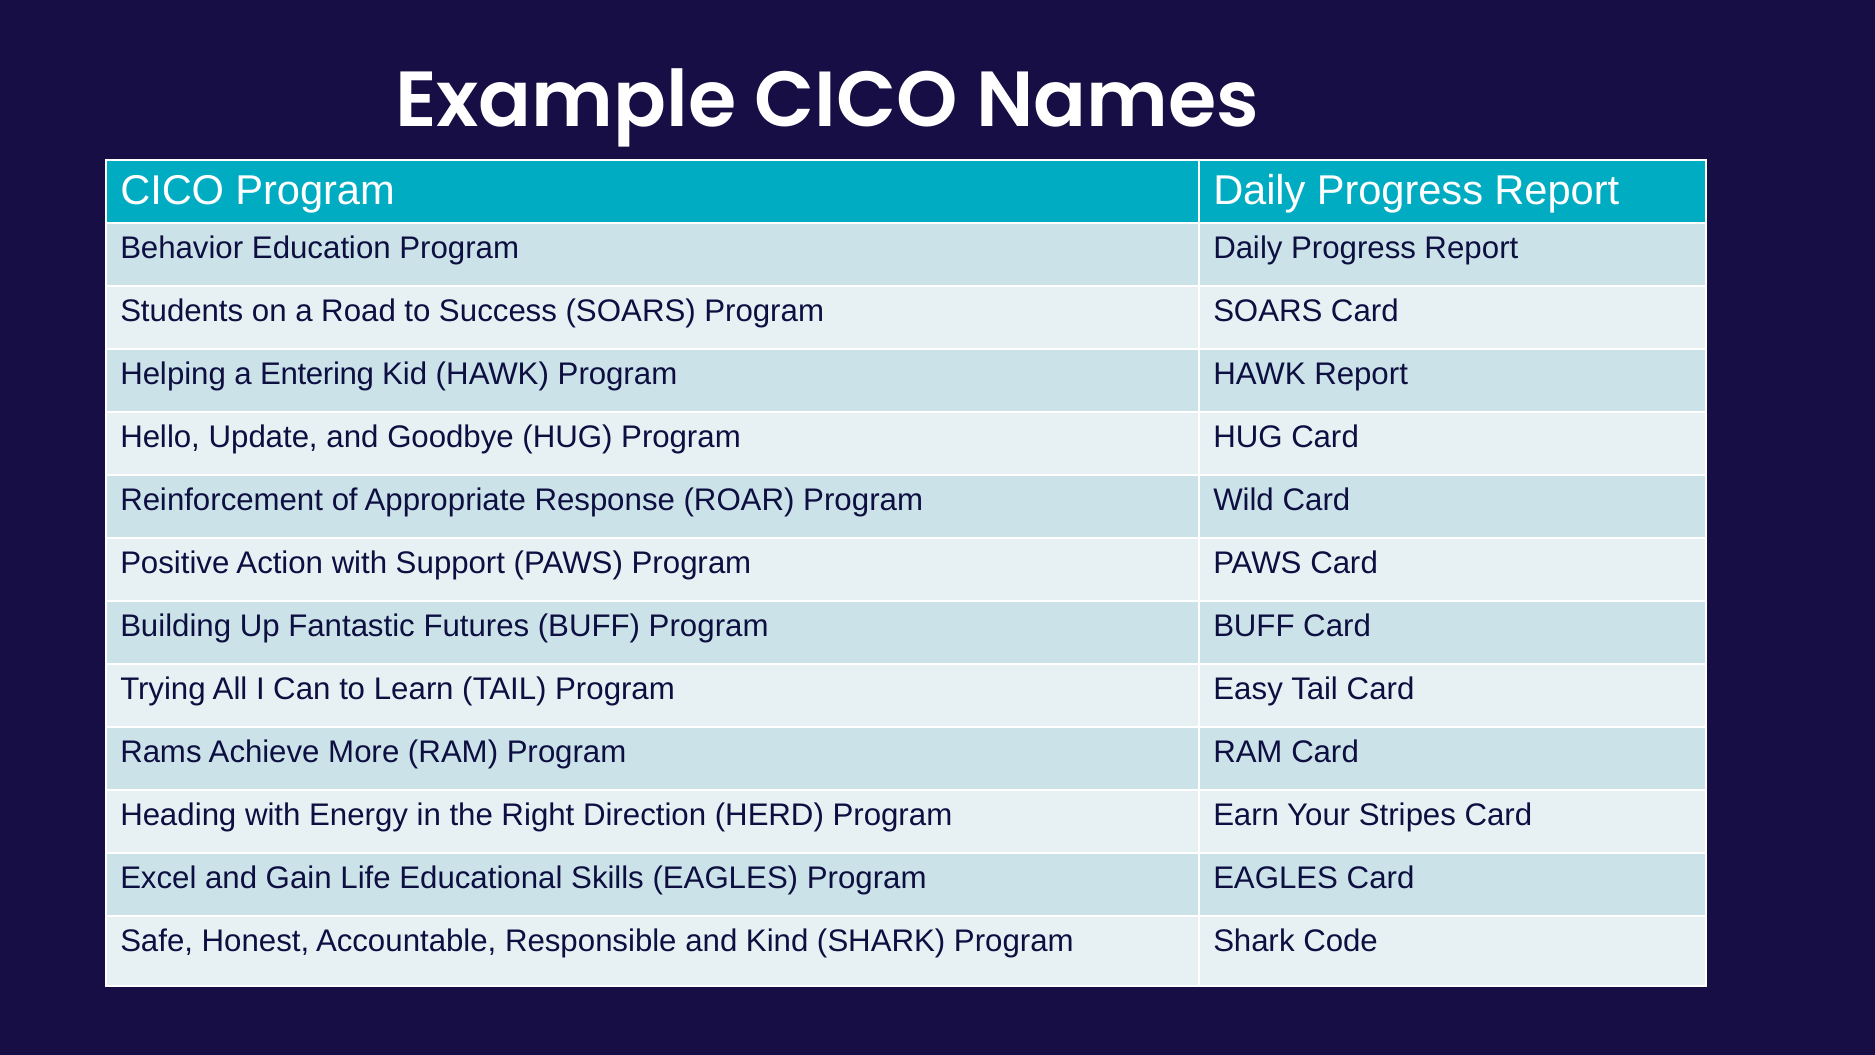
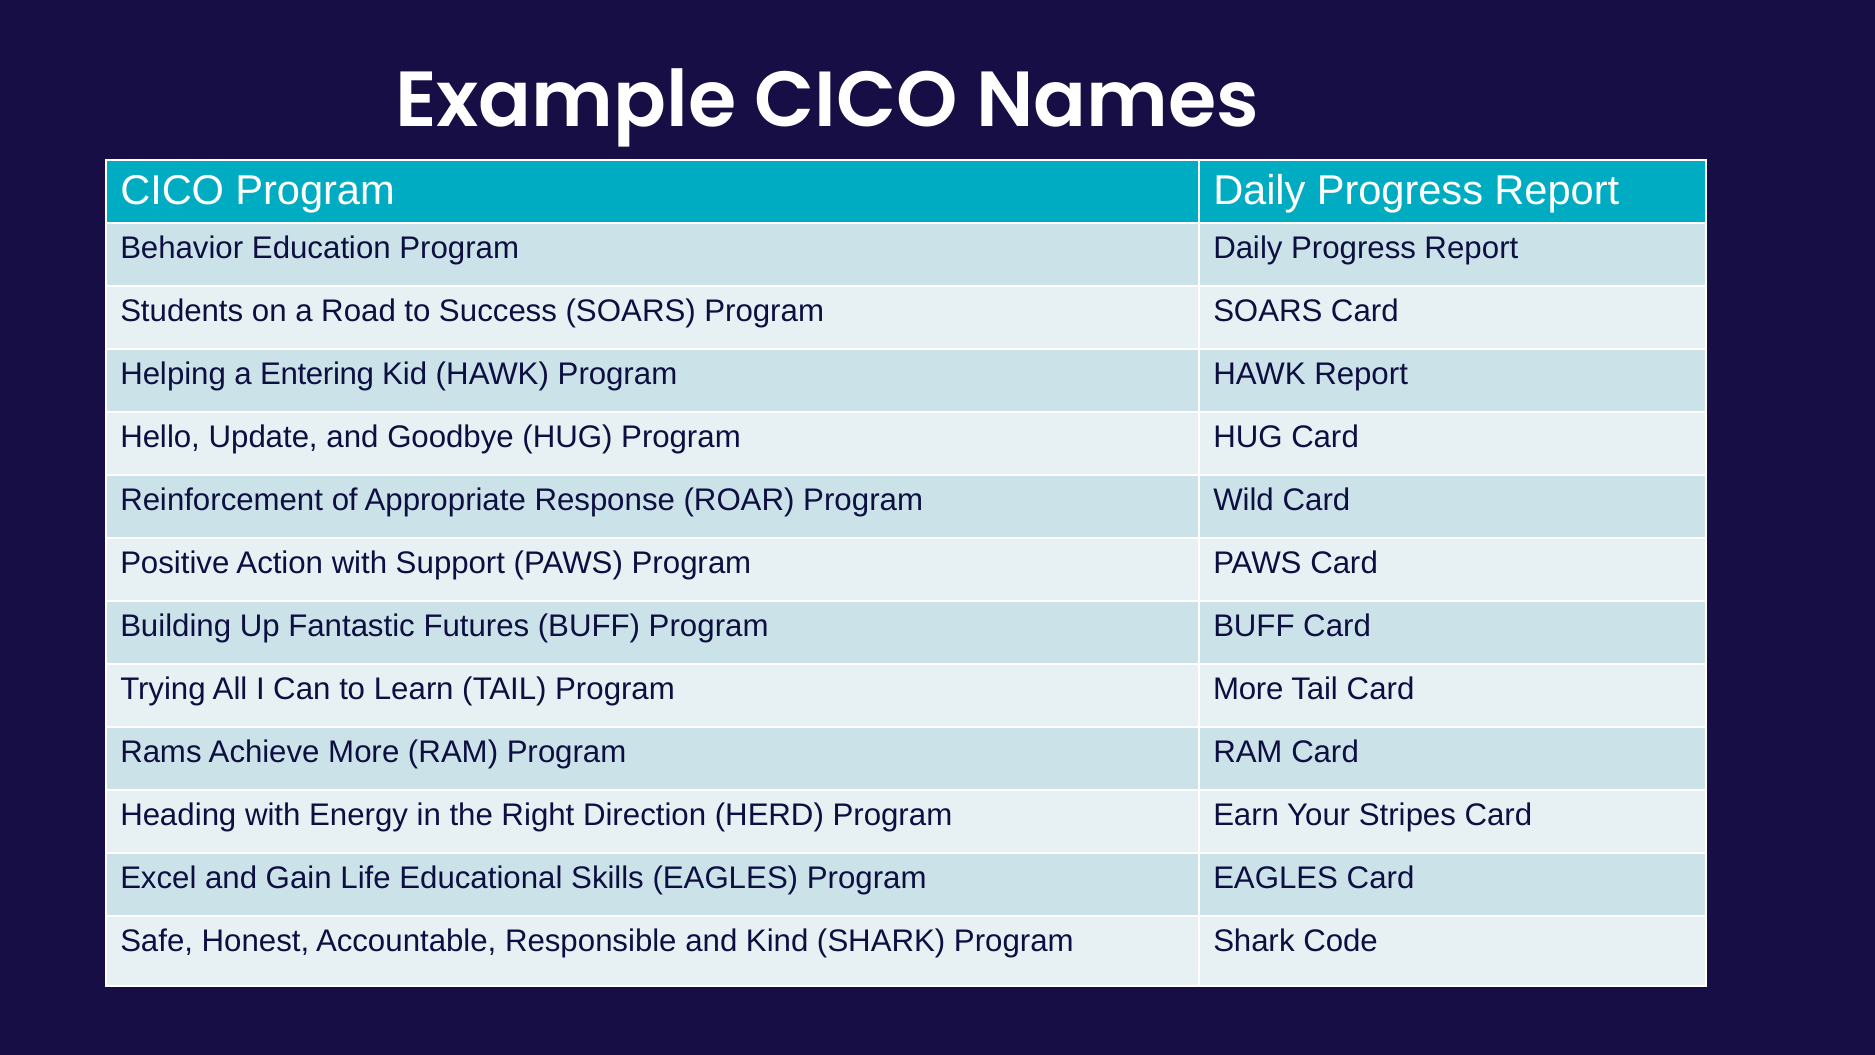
Program Easy: Easy -> More
